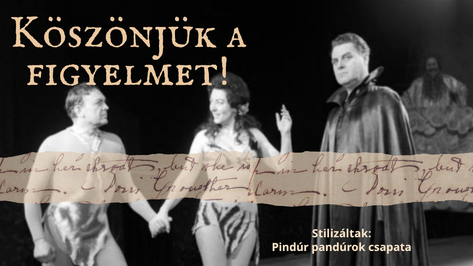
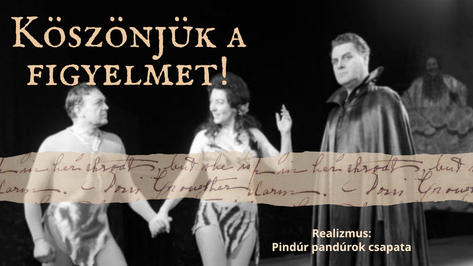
Stilizáltak: Stilizáltak -> Realizmus
